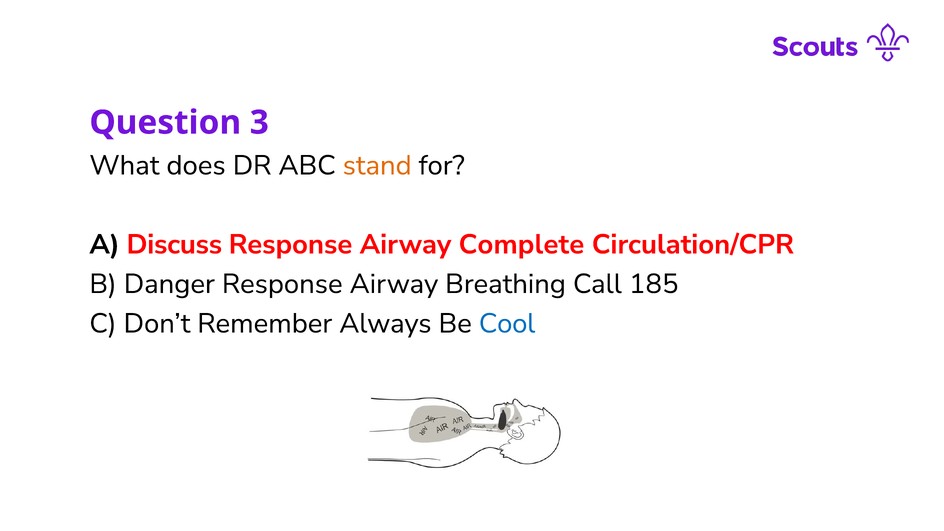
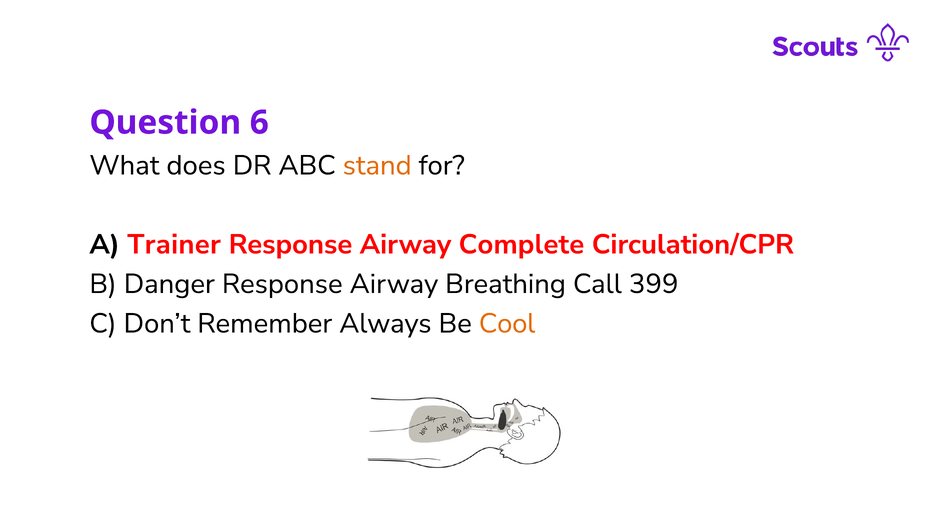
3: 3 -> 6
Discuss: Discuss -> Trainer
185: 185 -> 399
Cool colour: blue -> orange
